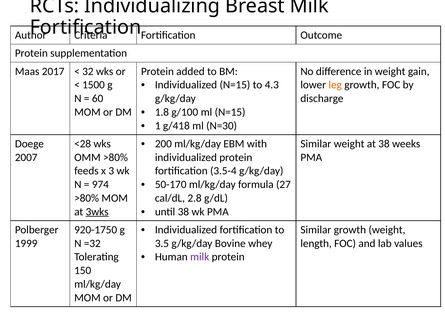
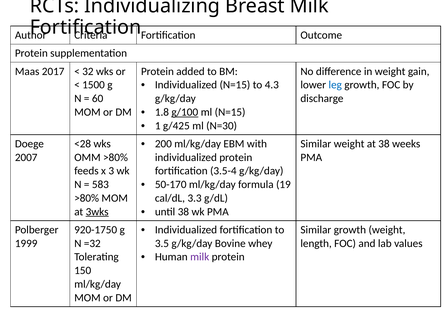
leg colour: orange -> blue
g/100 underline: none -> present
g/418: g/418 -> g/425
27: 27 -> 19
974: 974 -> 583
2.8: 2.8 -> 3.3
